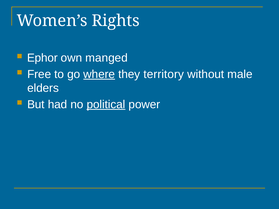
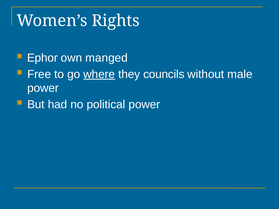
territory: territory -> councils
elders at (43, 88): elders -> power
political underline: present -> none
